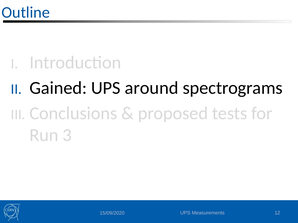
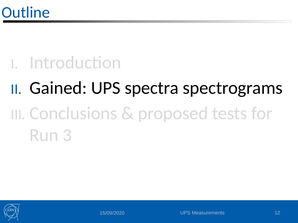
around: around -> spectra
